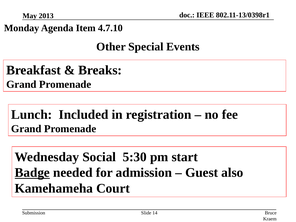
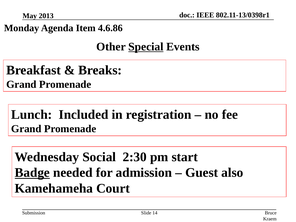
4.7.10: 4.7.10 -> 4.6.86
Special underline: none -> present
5:30: 5:30 -> 2:30
